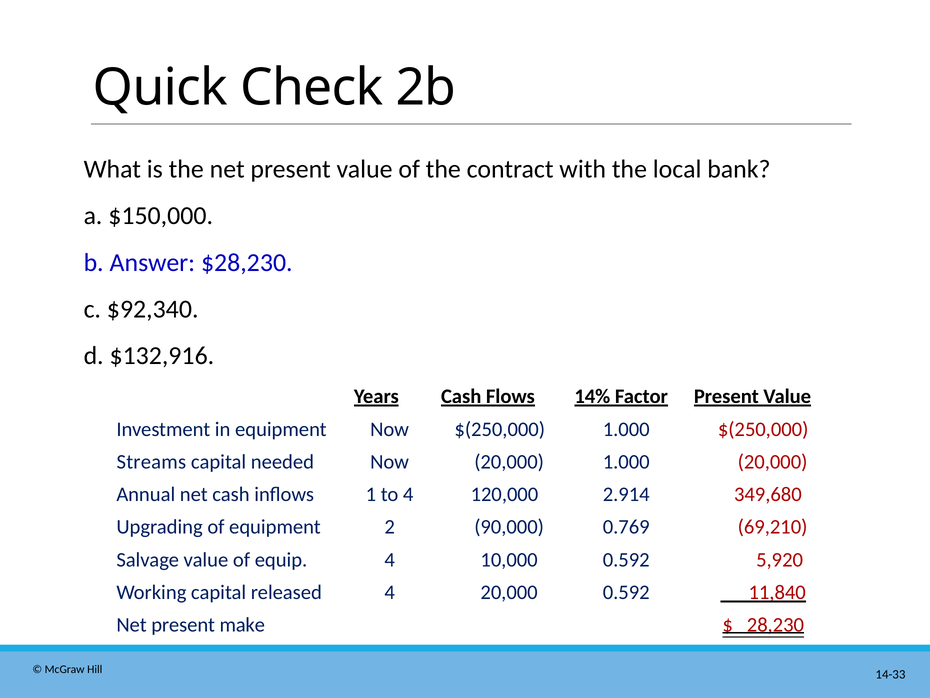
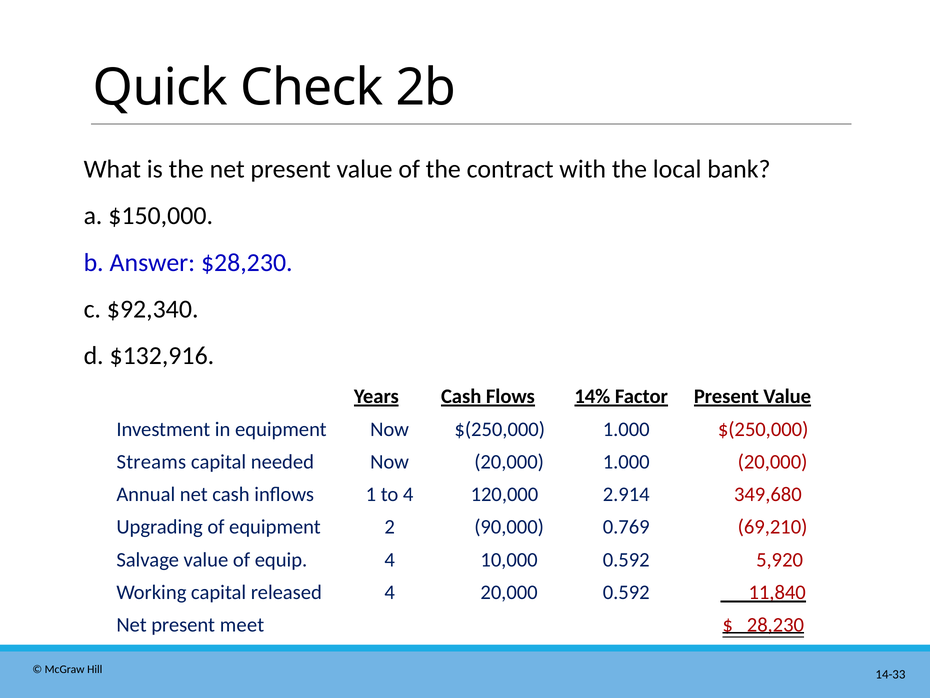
make: make -> meet
